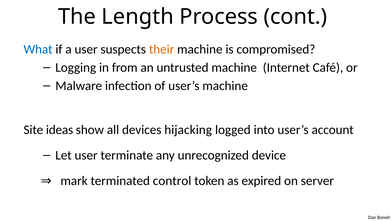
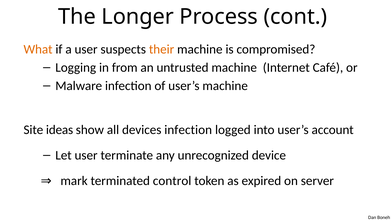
Length: Length -> Longer
What colour: blue -> orange
devices hijacking: hijacking -> infection
